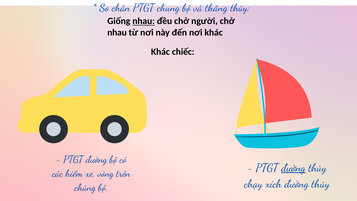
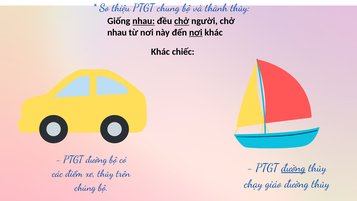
chân: chân -> thiệu
thăng: thăng -> thành
chở at (182, 21) underline: none -> present
nơi at (196, 32) underline: none -> present
hiểm: hiểm -> điểm
xe vòng: vòng -> thủy
xích: xích -> giáo
